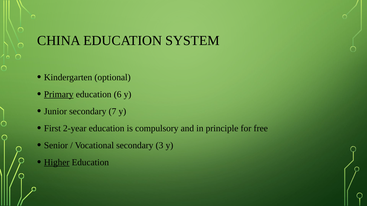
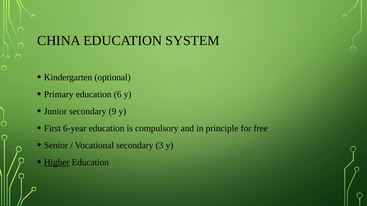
Primary underline: present -> none
7: 7 -> 9
2-year: 2-year -> 6-year
